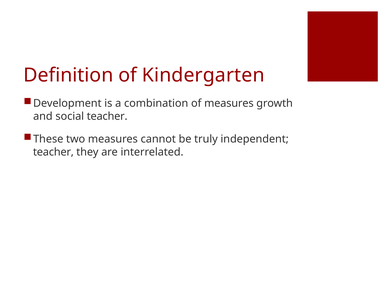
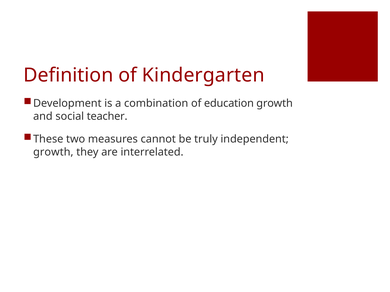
of measures: measures -> education
teacher at (53, 152): teacher -> growth
